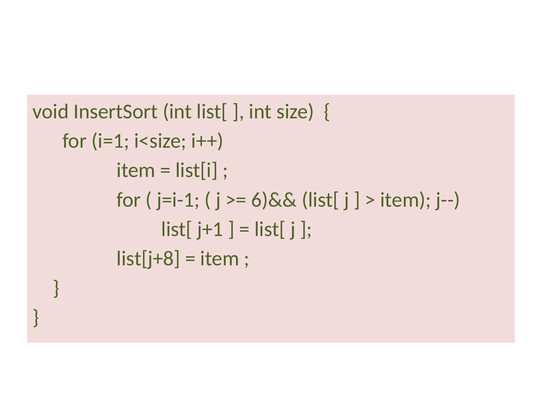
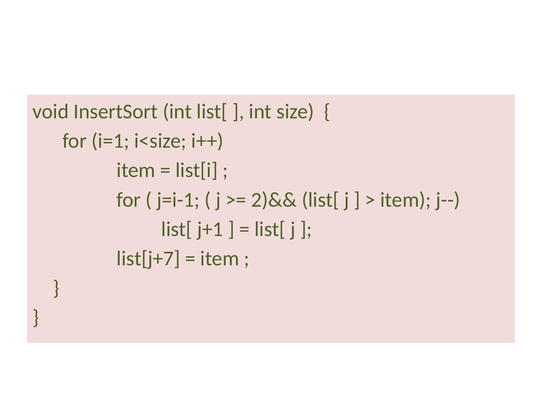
6)&&: 6)&& -> 2)&&
list[j+8: list[j+8 -> list[j+7
